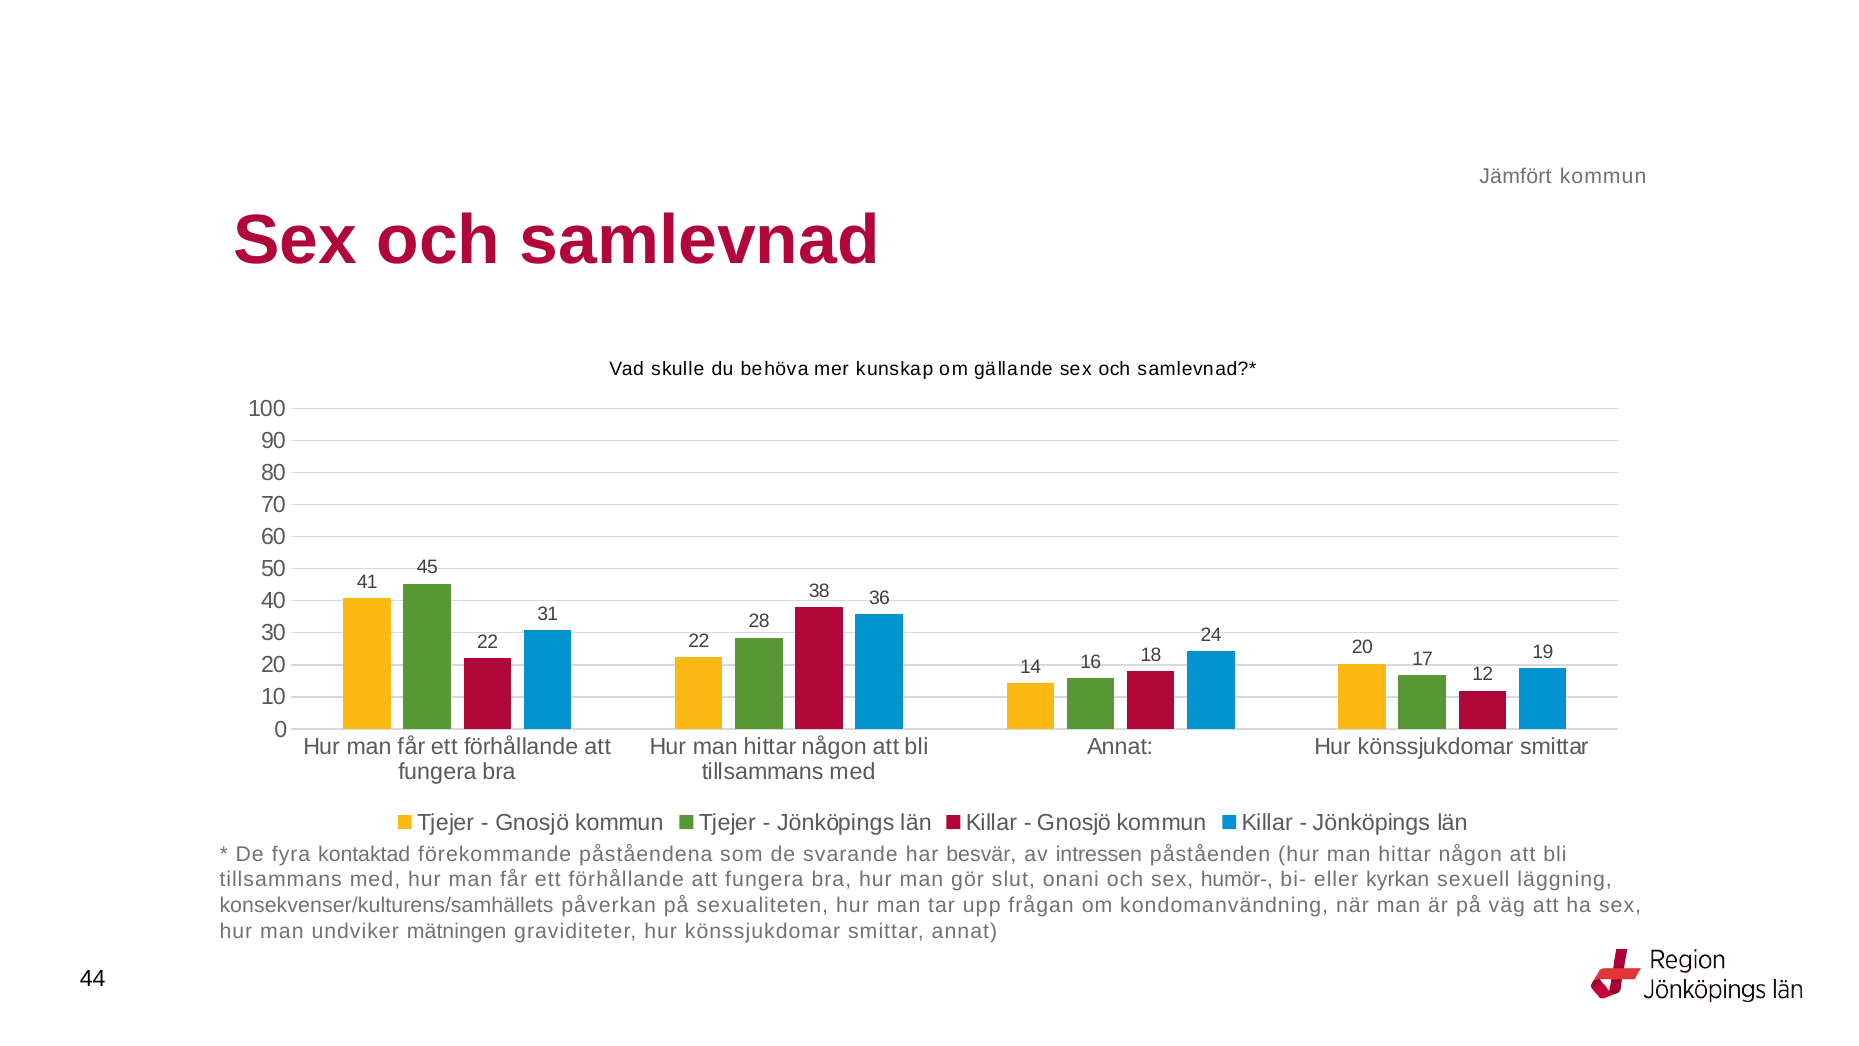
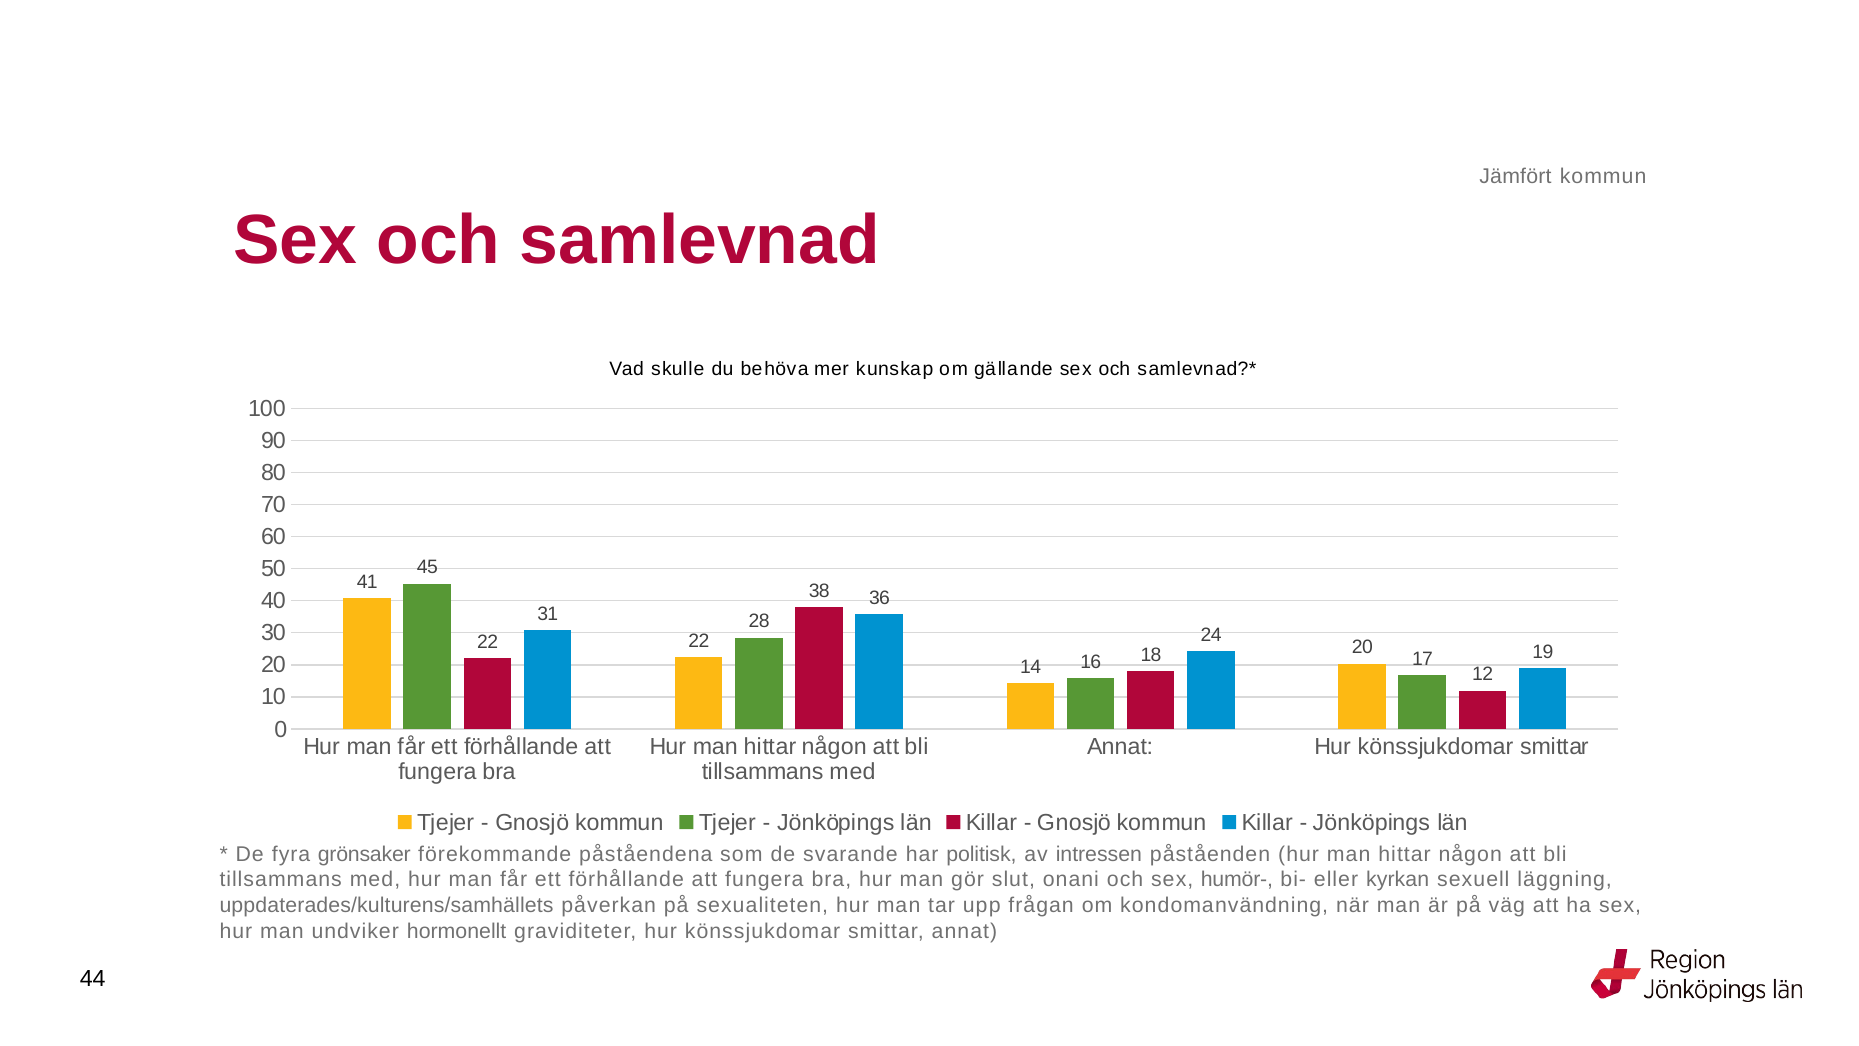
kontaktad: kontaktad -> grönsaker
besvär: besvär -> politisk
konsekvenser/kulturens/samhällets: konsekvenser/kulturens/samhällets -> uppdaterades/kulturens/samhällets
mätningen: mätningen -> hormonellt
